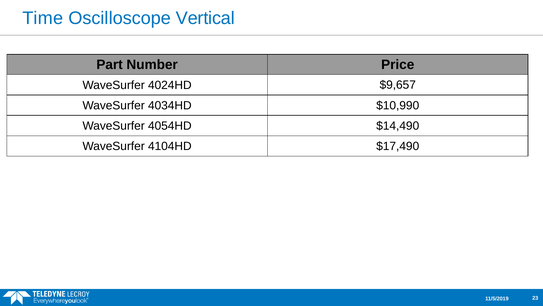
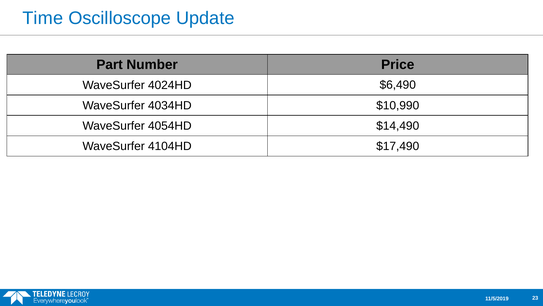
Vertical: Vertical -> Update
$9,657: $9,657 -> $6,490
